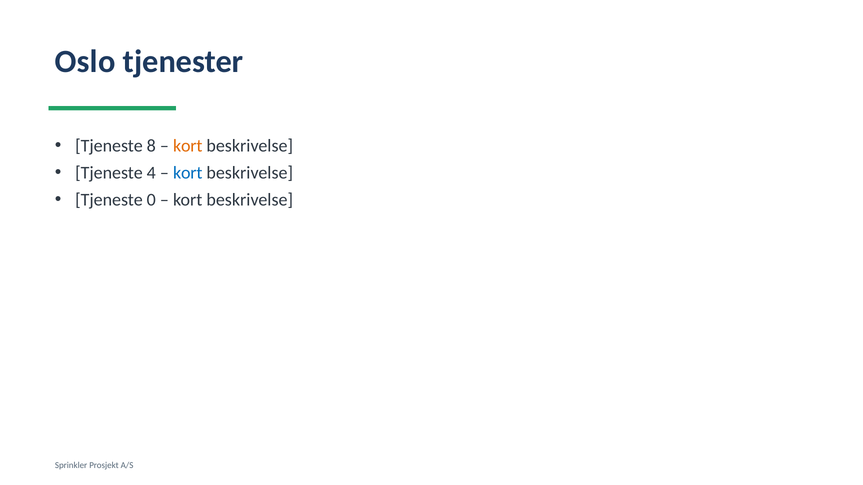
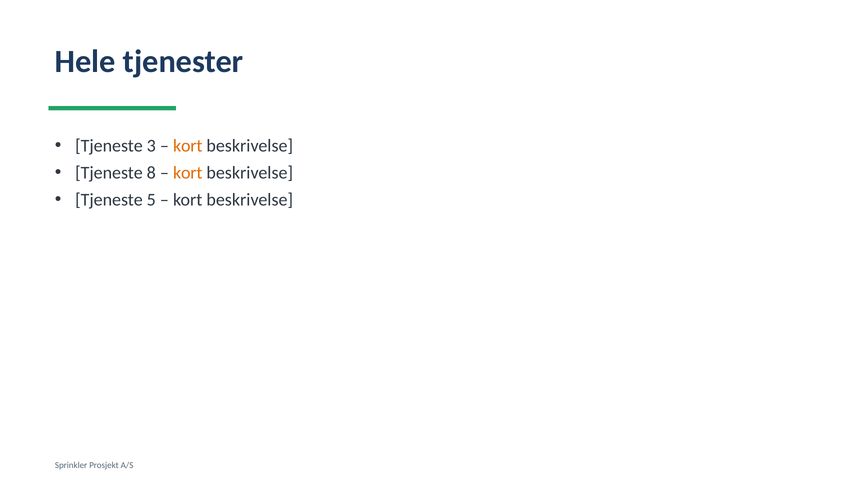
Oslo: Oslo -> Hele
8: 8 -> 3
4: 4 -> 8
kort at (188, 173) colour: blue -> orange
0: 0 -> 5
